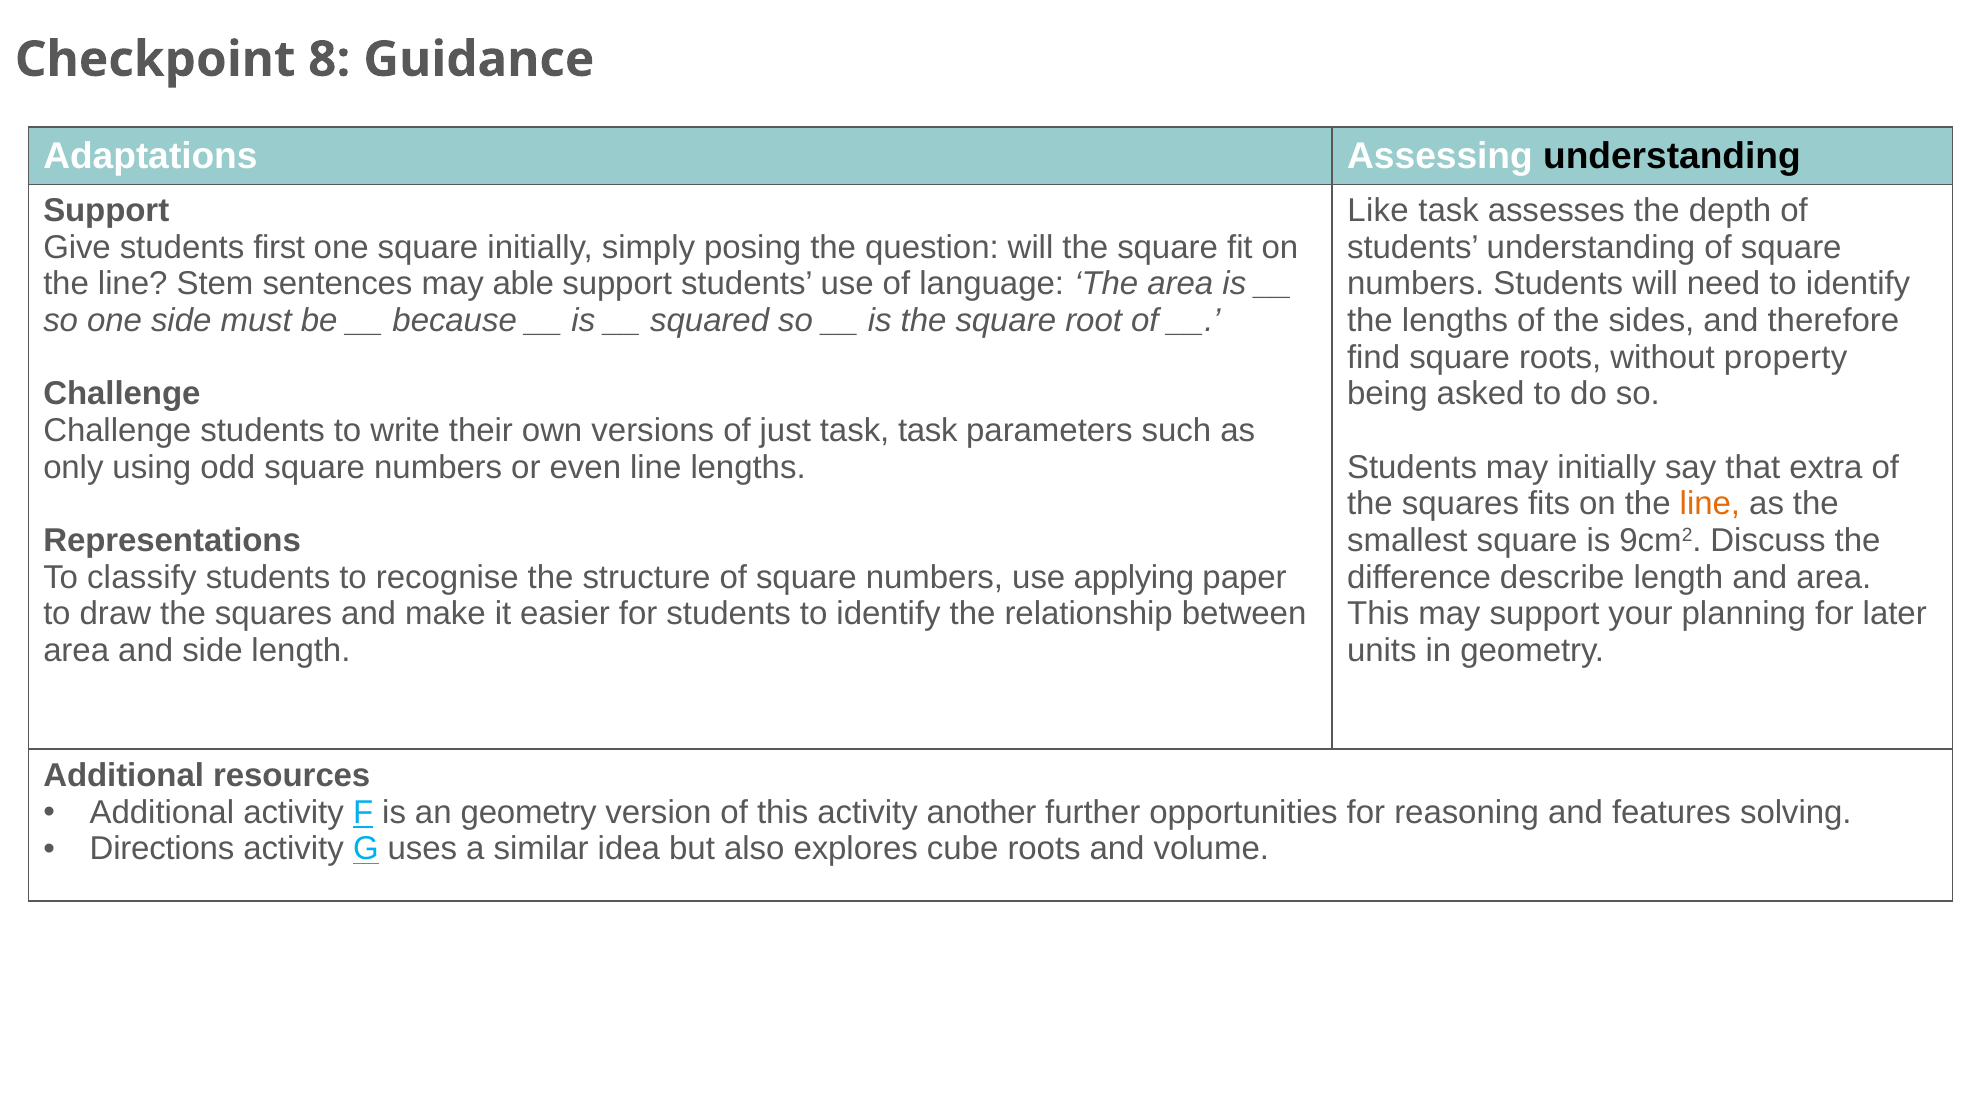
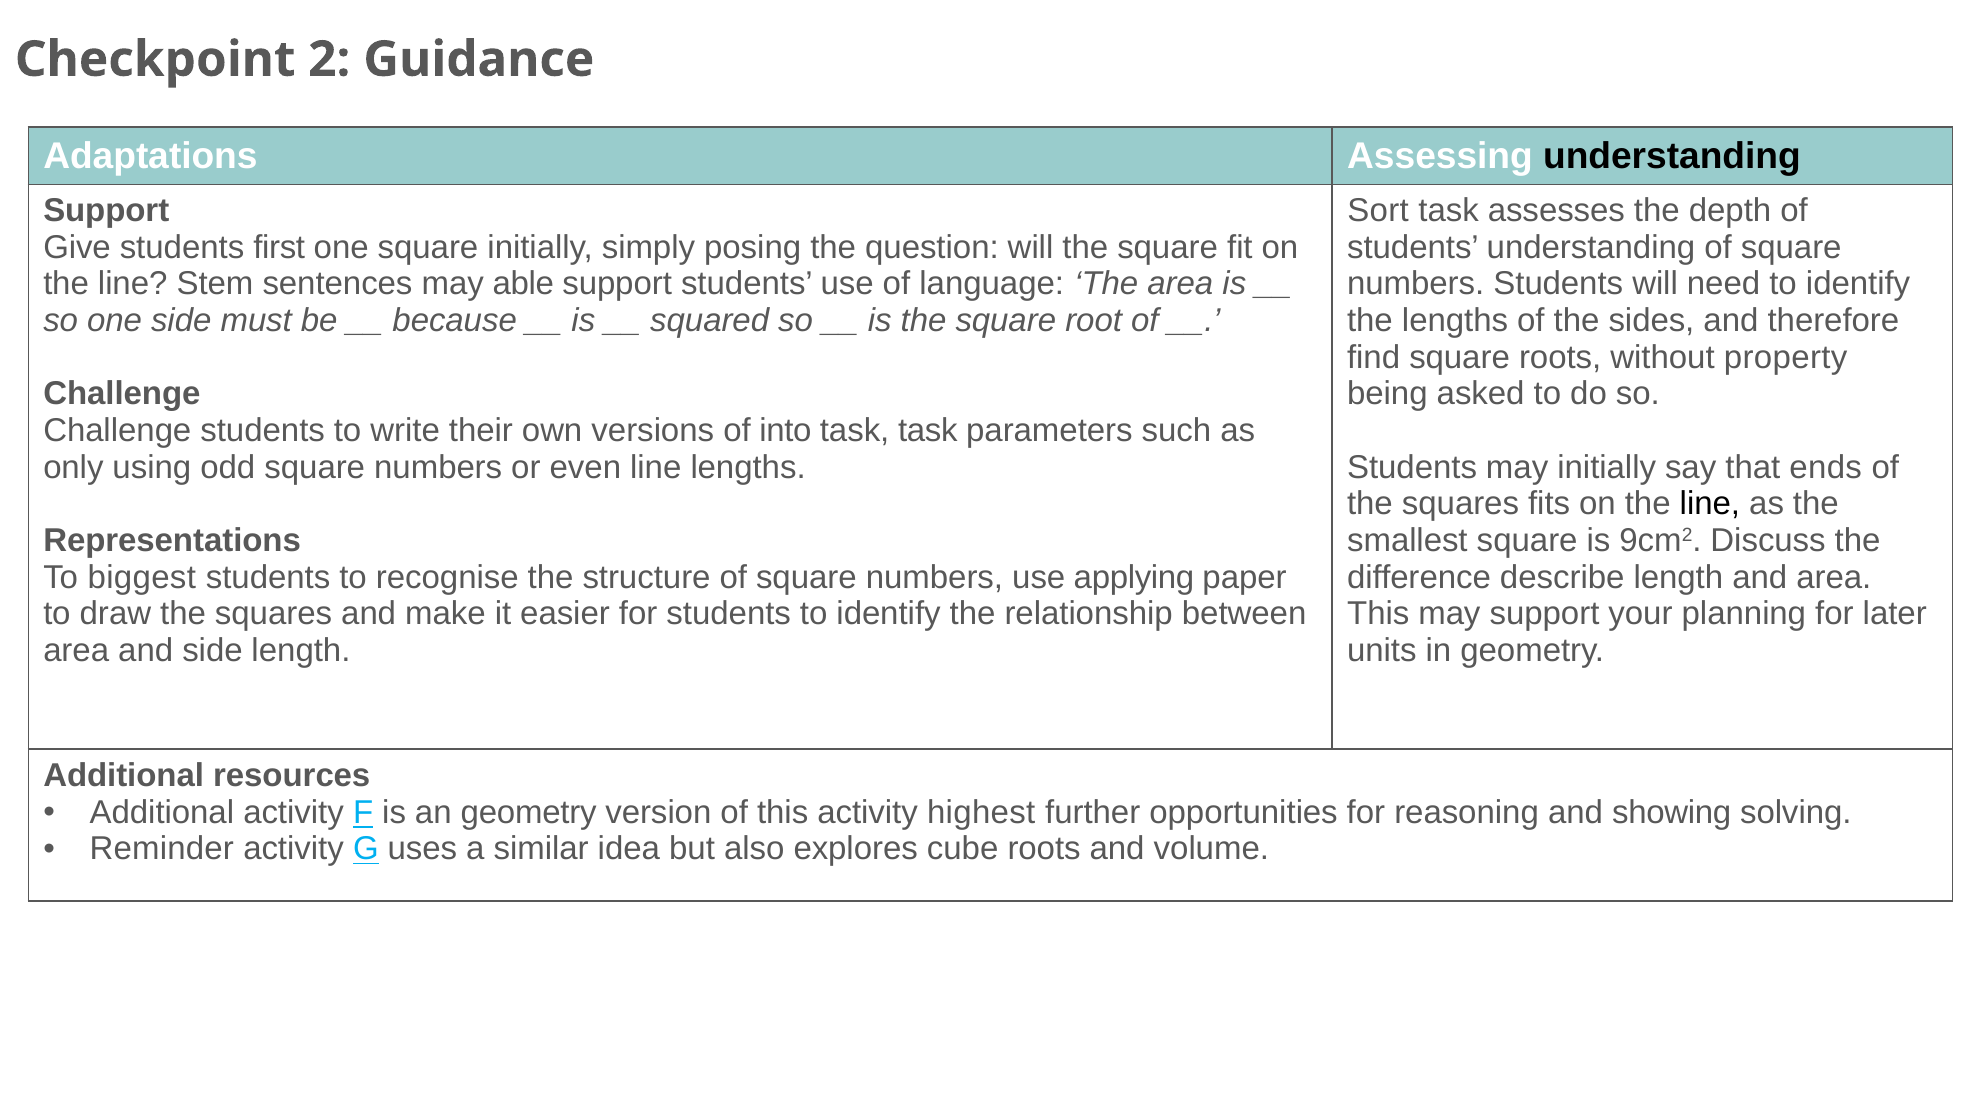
8: 8 -> 2
Like: Like -> Sort
just: just -> into
extra: extra -> ends
line at (1710, 504) colour: orange -> black
classify: classify -> biggest
another: another -> highest
features: features -> showing
Directions: Directions -> Reminder
